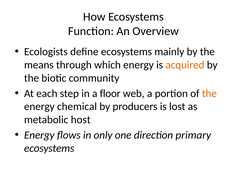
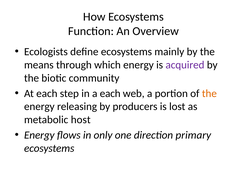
acquired colour: orange -> purple
a floor: floor -> each
chemical: chemical -> releasing
